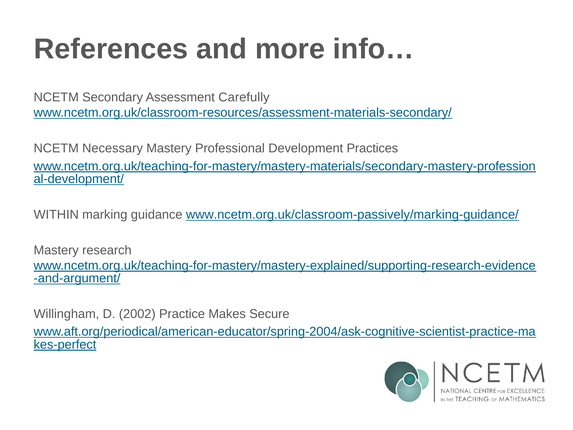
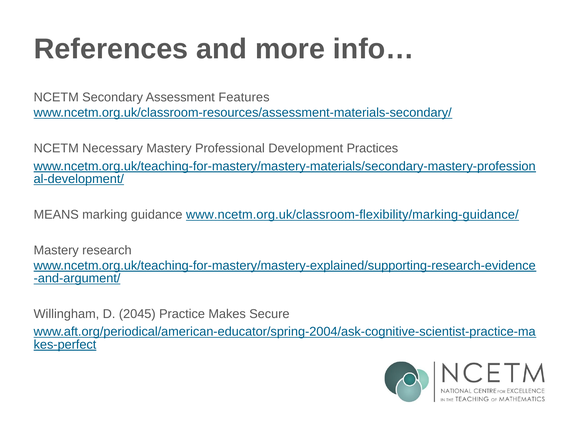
Carefully: Carefully -> Features
WITHIN: WITHIN -> MEANS
www.ncetm.org.uk/classroom-passively/marking-guidance/: www.ncetm.org.uk/classroom-passively/marking-guidance/ -> www.ncetm.org.uk/classroom-flexibility/marking-guidance/
2002: 2002 -> 2045
